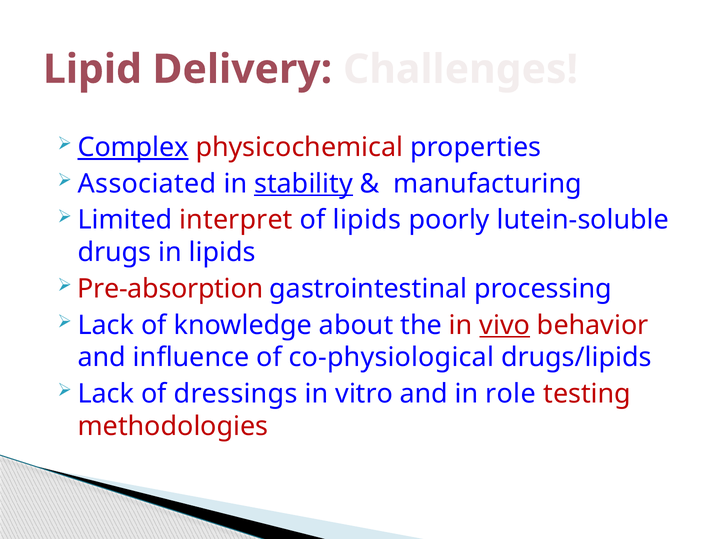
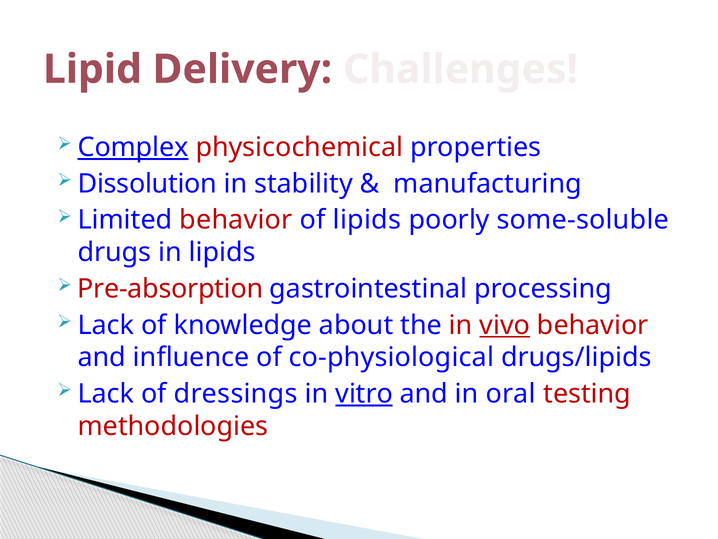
Associated: Associated -> Dissolution
stability underline: present -> none
Limited interpret: interpret -> behavior
lutein-soluble: lutein-soluble -> some-soluble
vitro underline: none -> present
role: role -> oral
